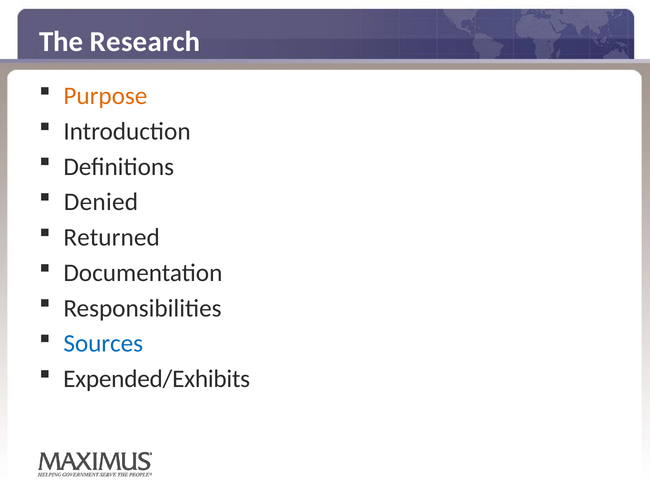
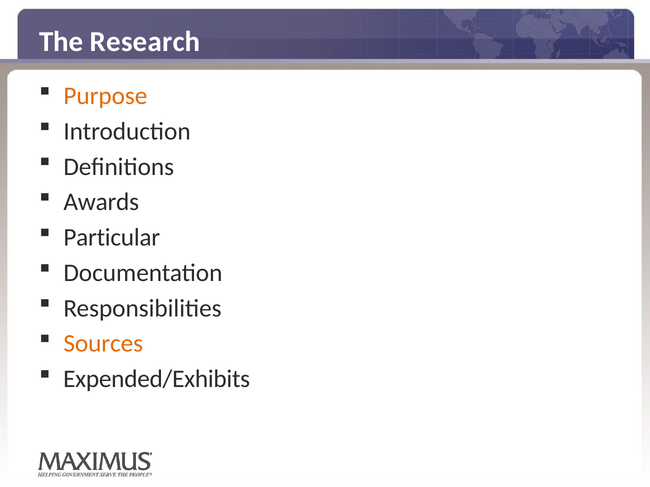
Denied: Denied -> Awards
Returned: Returned -> Particular
Sources colour: blue -> orange
